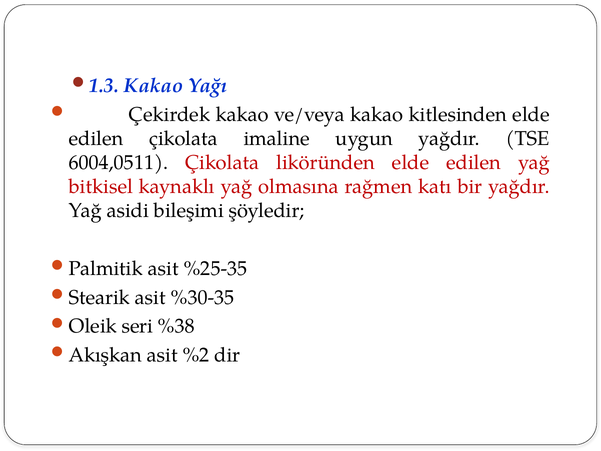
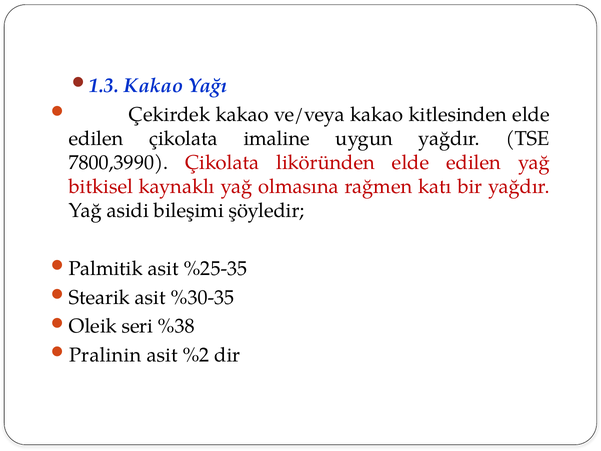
6004,0511: 6004,0511 -> 7800,3990
Akışkan: Akışkan -> Pralinin
